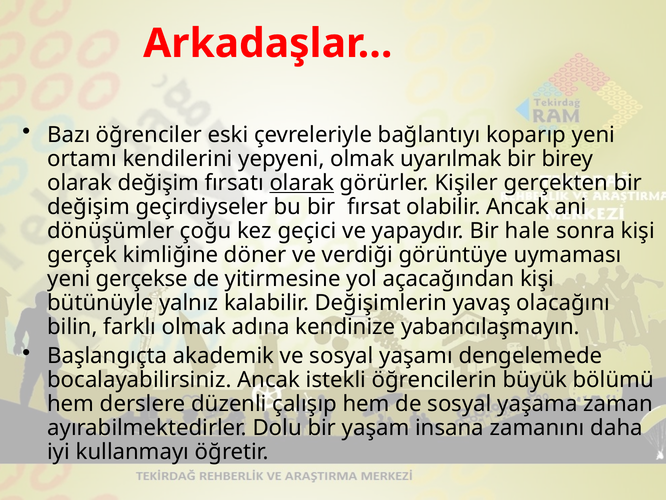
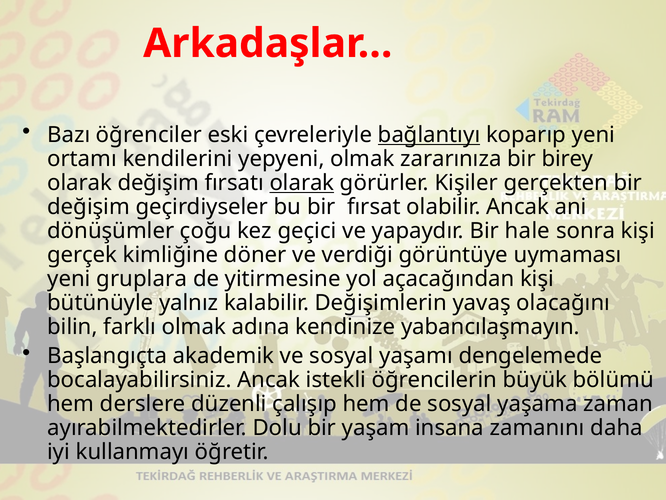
bağlantıyı underline: none -> present
uyarılmak: uyarılmak -> zararınıza
gerçekse: gerçekse -> gruplara
